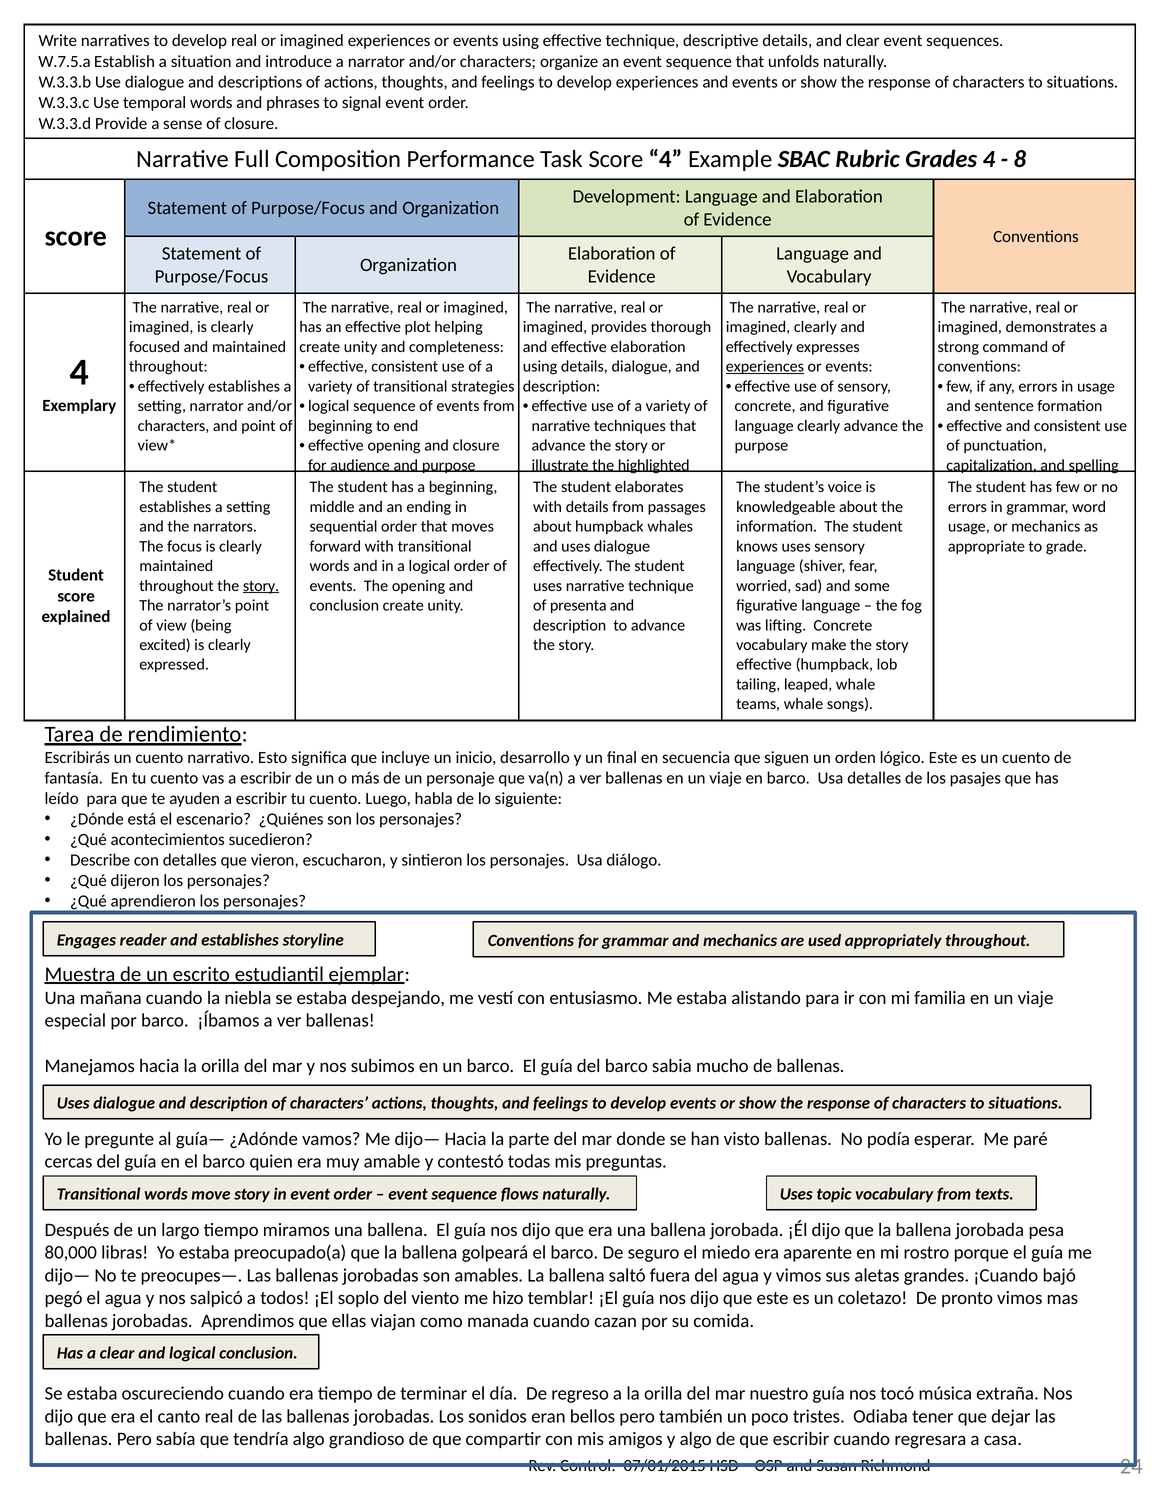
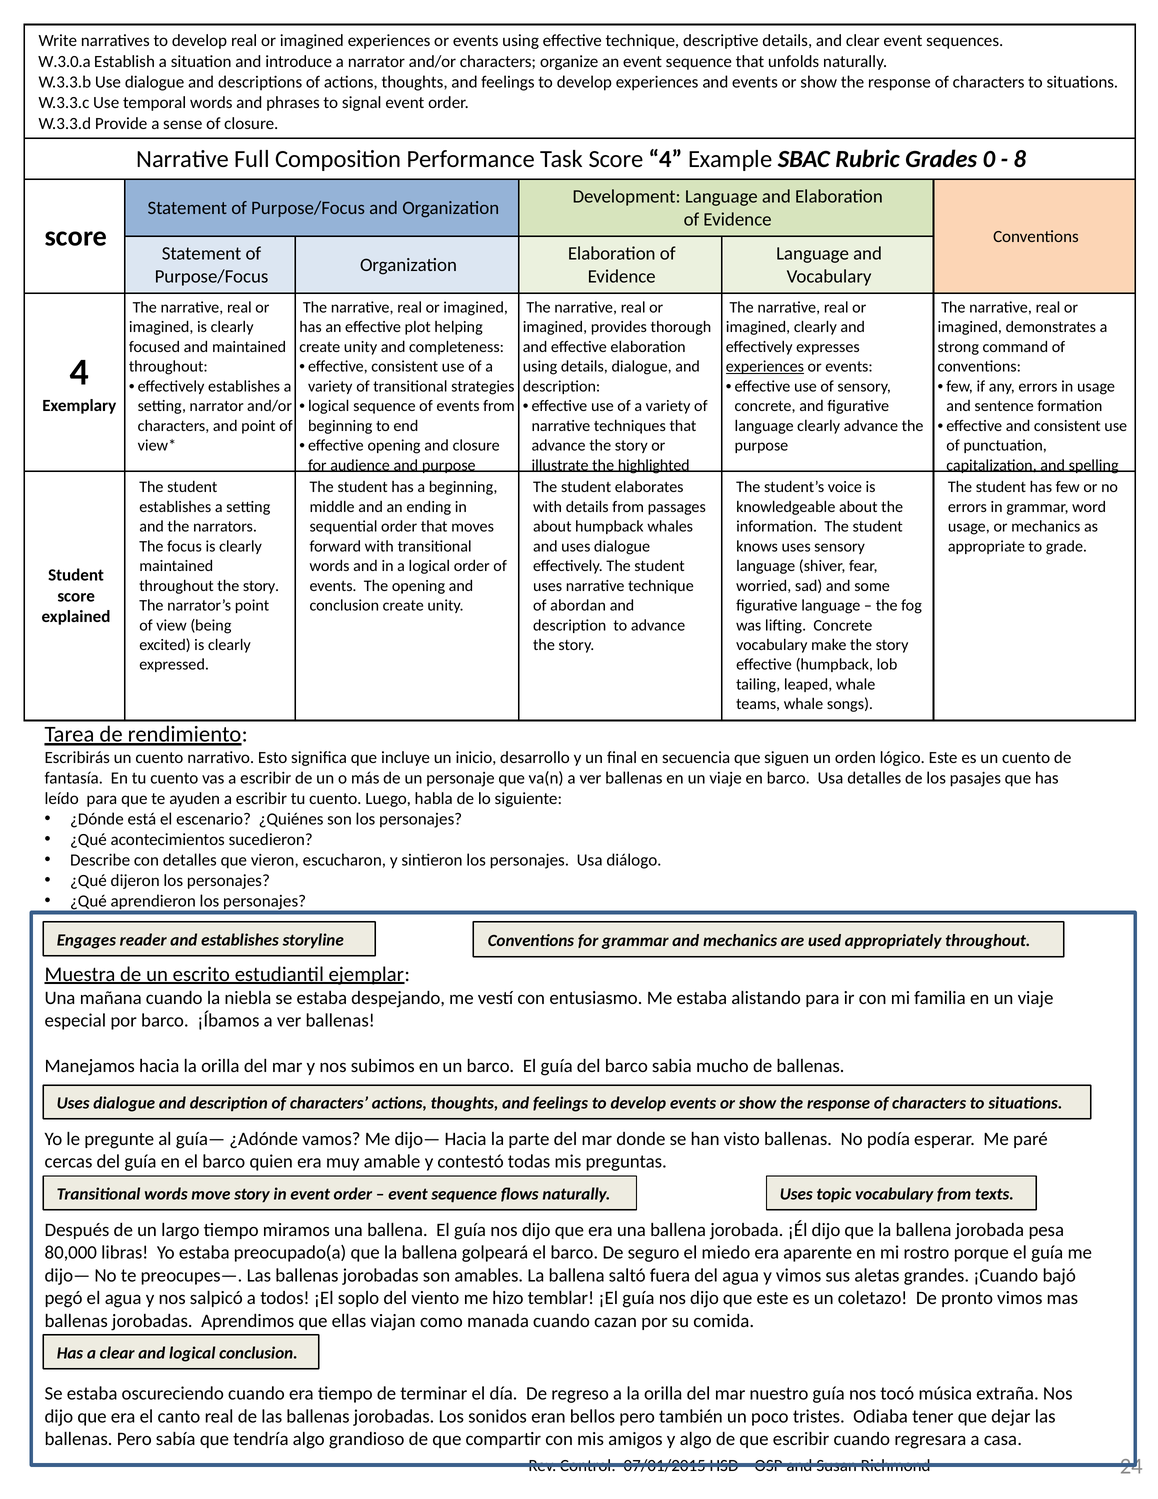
W.7.5.a: W.7.5.a -> W.3.0.a
Grades 4: 4 -> 0
story at (261, 586) underline: present -> none
presenta: presenta -> abordan
